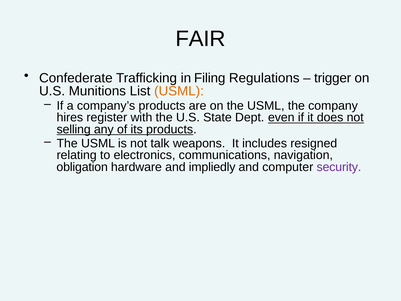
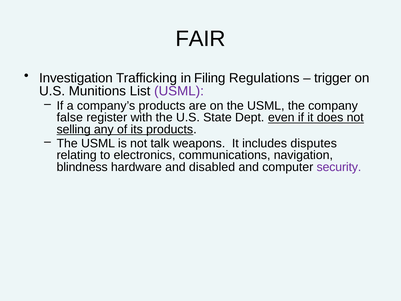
Confederate: Confederate -> Investigation
USML at (179, 91) colour: orange -> purple
hires: hires -> false
resigned: resigned -> disputes
obligation: obligation -> blindness
impliedly: impliedly -> disabled
